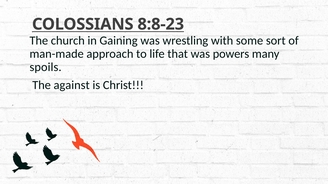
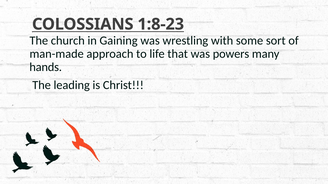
8:8-23: 8:8-23 -> 1:8-23
spoils: spoils -> hands
against: against -> leading
